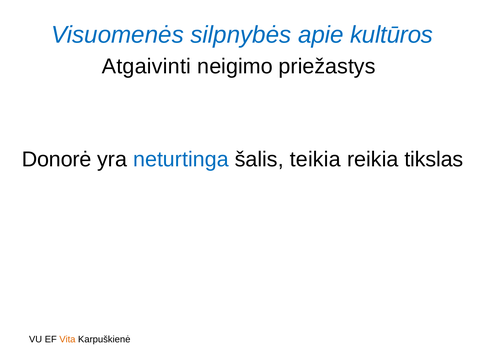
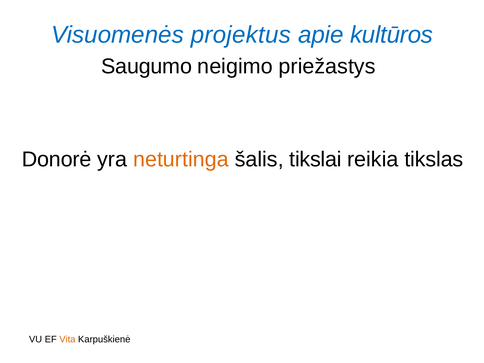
silpnybės: silpnybės -> projektus
Atgaivinti: Atgaivinti -> Saugumo
neturtinga colour: blue -> orange
teikia: teikia -> tikslai
